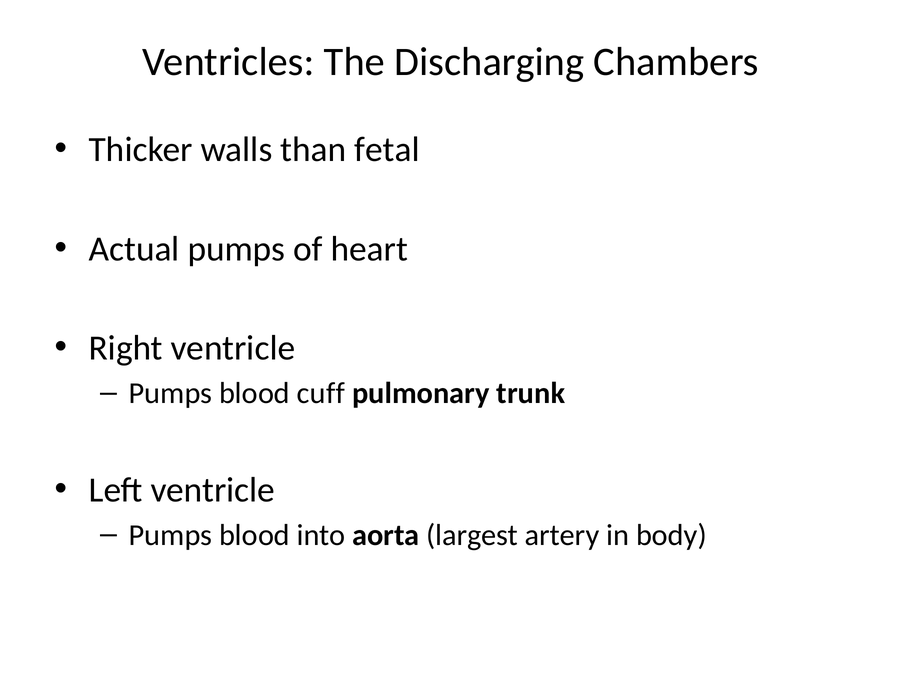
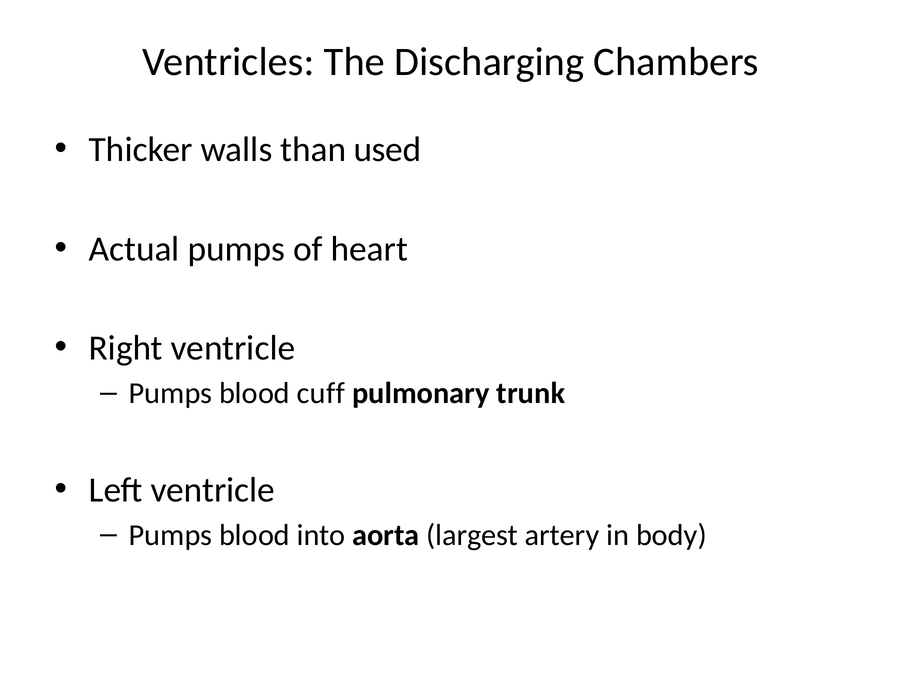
fetal: fetal -> used
